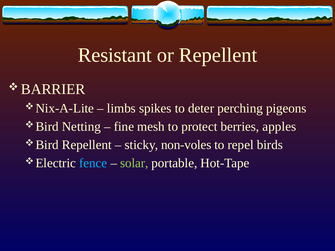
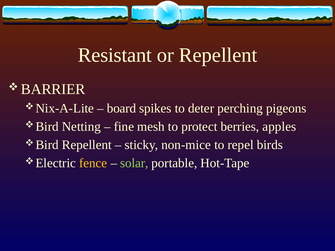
limbs: limbs -> board
non-voles: non-voles -> non-mice
fence colour: light blue -> yellow
